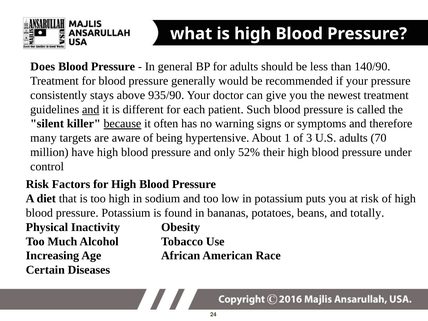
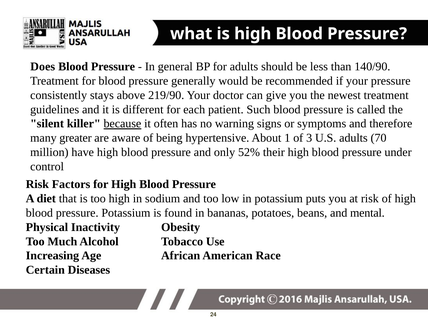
935/90: 935/90 -> 219/90
and at (91, 109) underline: present -> none
targets: targets -> greater
totally: totally -> mental
